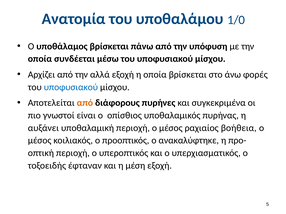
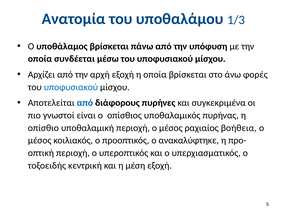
1/0: 1/0 -> 1/3
αλλά: αλλά -> αρχή
από at (85, 103) colour: orange -> blue
αυξάνει: αυξάνει -> οπίσθιο
έφταναν: έφταναν -> κεντρική
